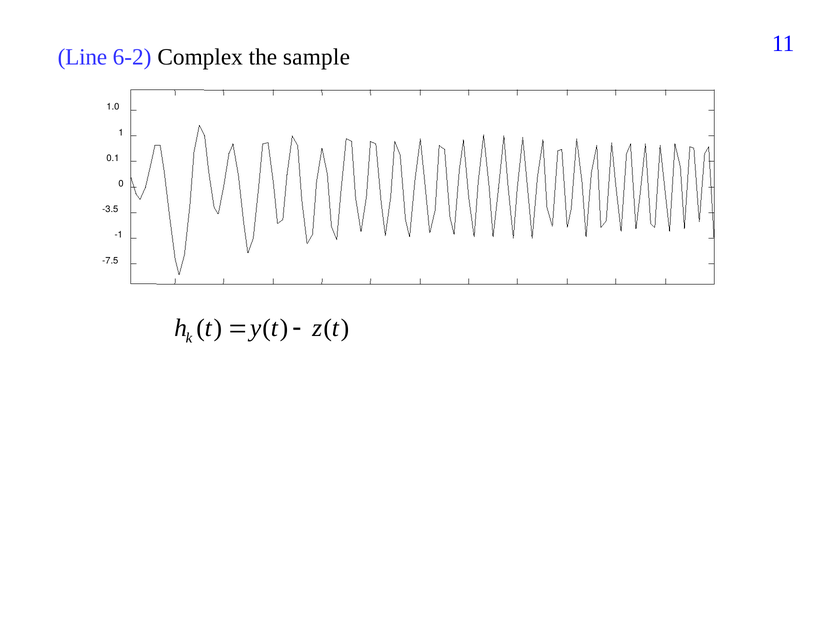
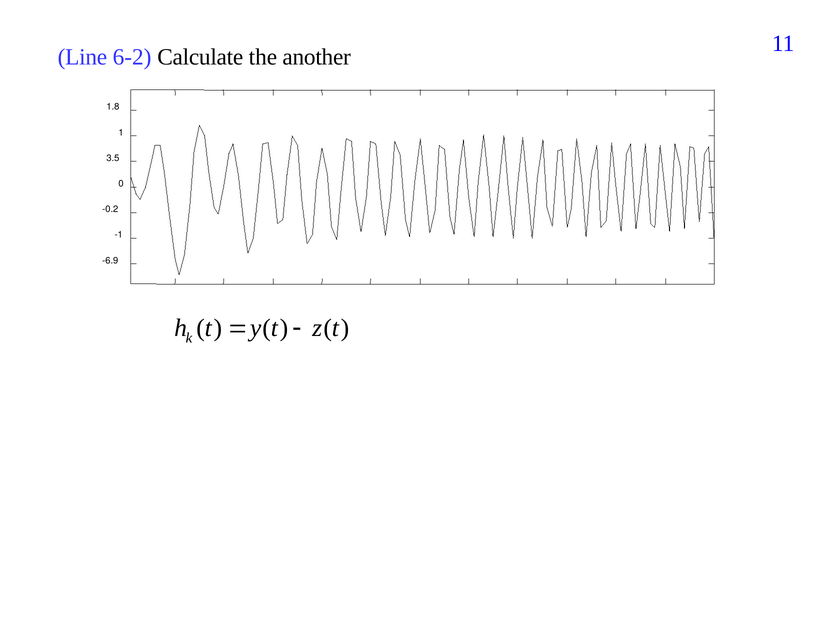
Complex: Complex -> Calculate
sample: sample -> another
1.0: 1.0 -> 1.8
0.1: 0.1 -> 3.5
-3.5: -3.5 -> -0.2
-7.5: -7.5 -> -6.9
